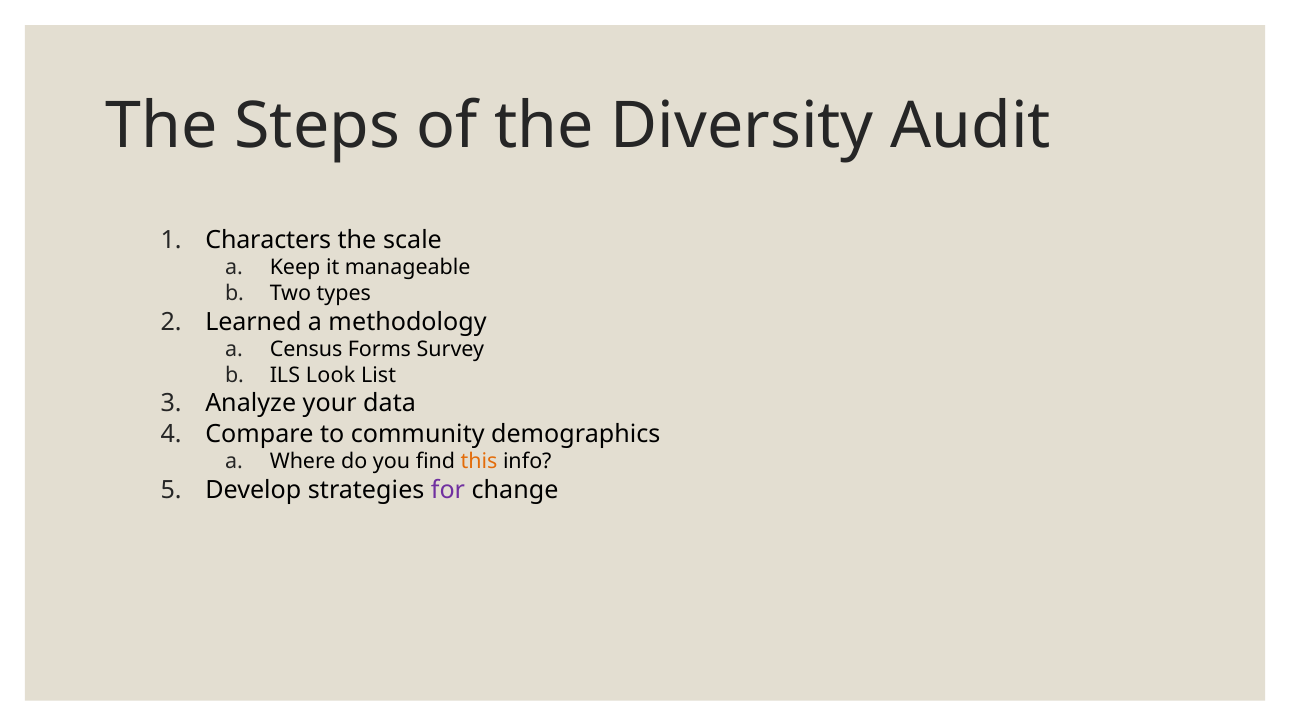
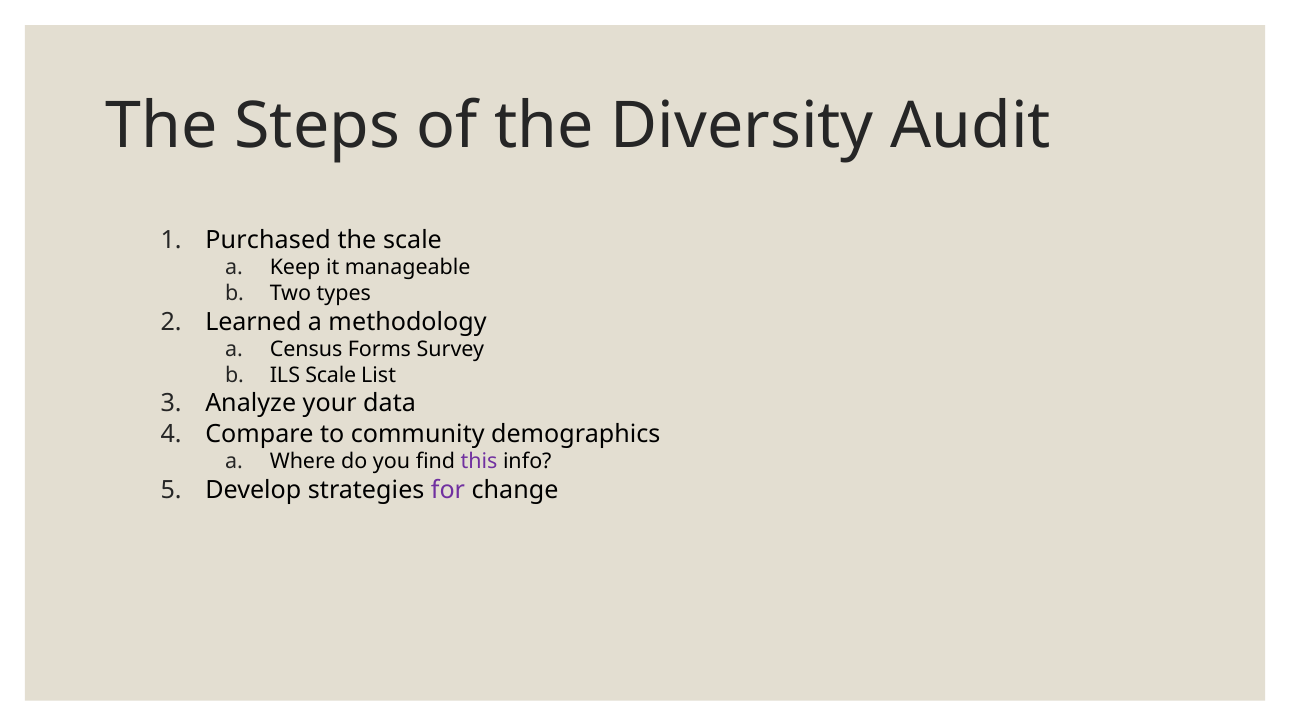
Characters: Characters -> Purchased
ILS Look: Look -> Scale
this colour: orange -> purple
